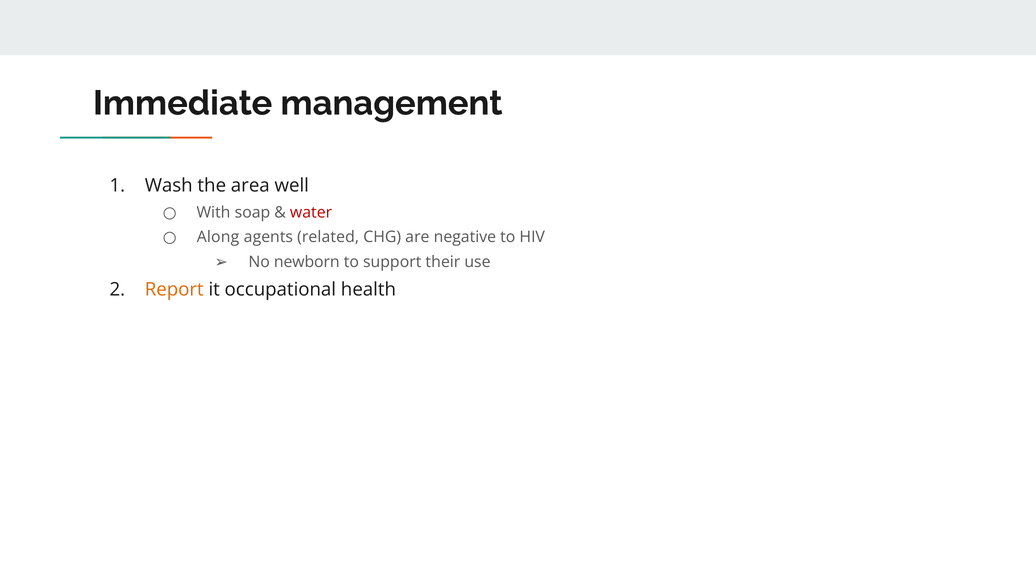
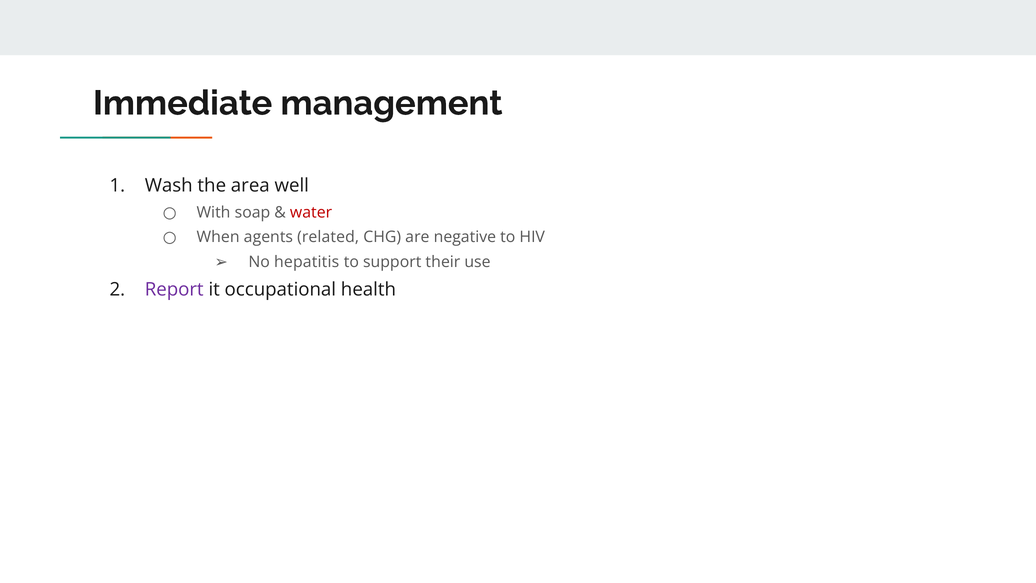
Along: Along -> When
newborn: newborn -> hepatitis
Report colour: orange -> purple
